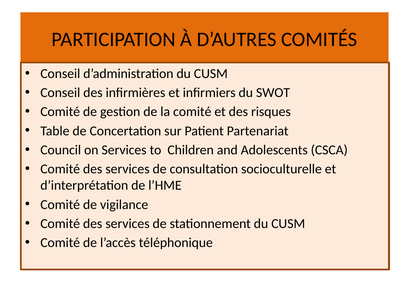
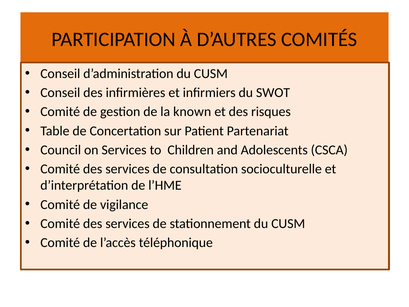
la comité: comité -> known
